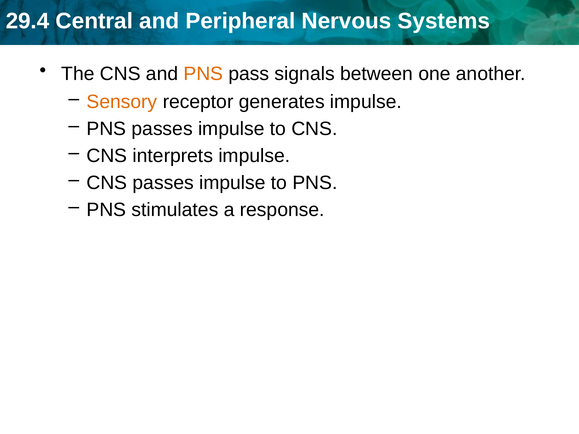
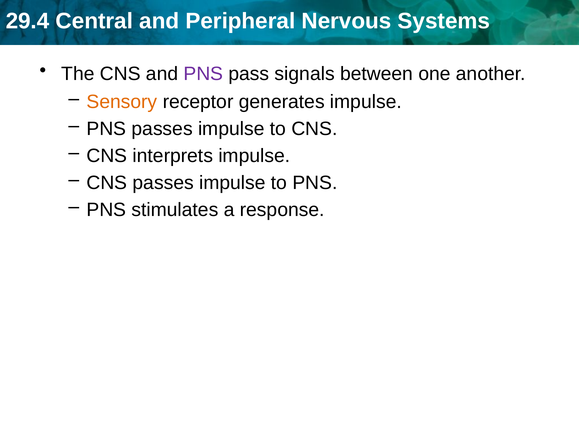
PNS at (203, 74) colour: orange -> purple
